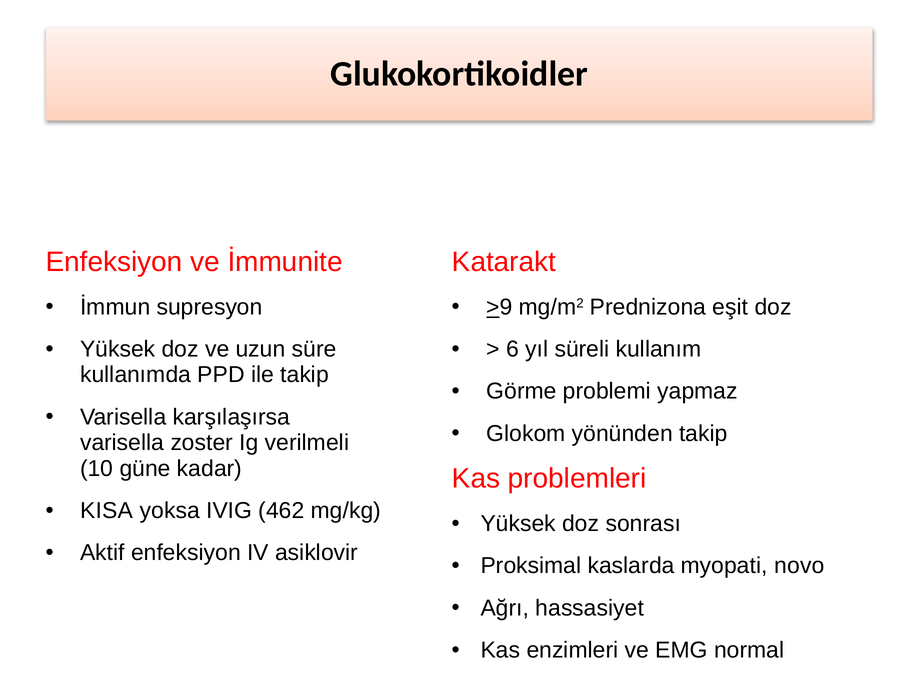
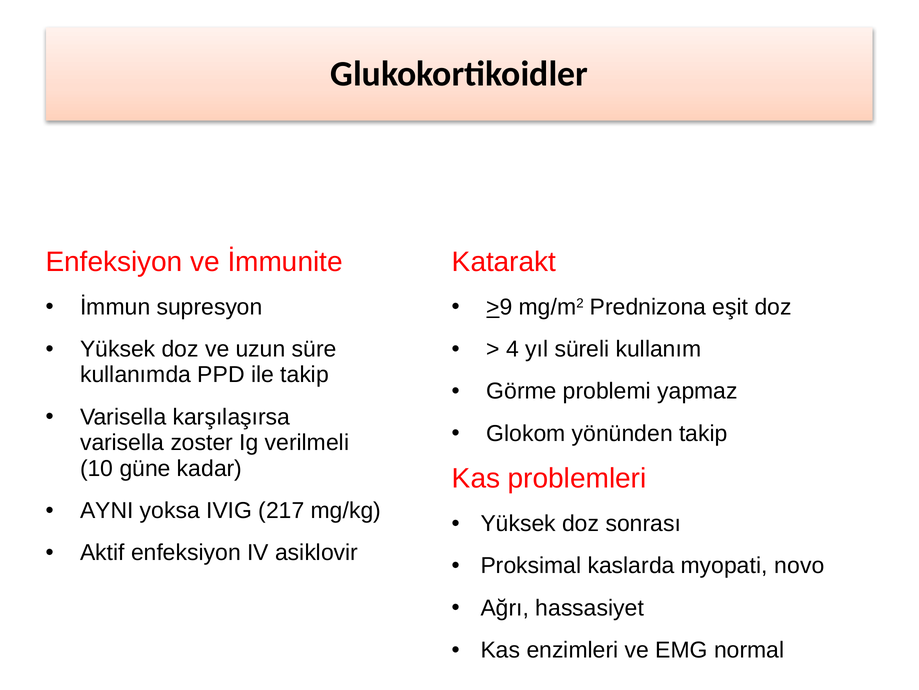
6: 6 -> 4
KISA: KISA -> AYNI
462: 462 -> 217
